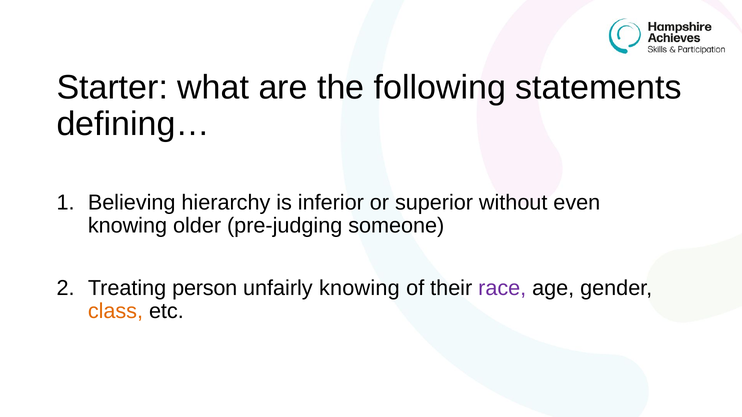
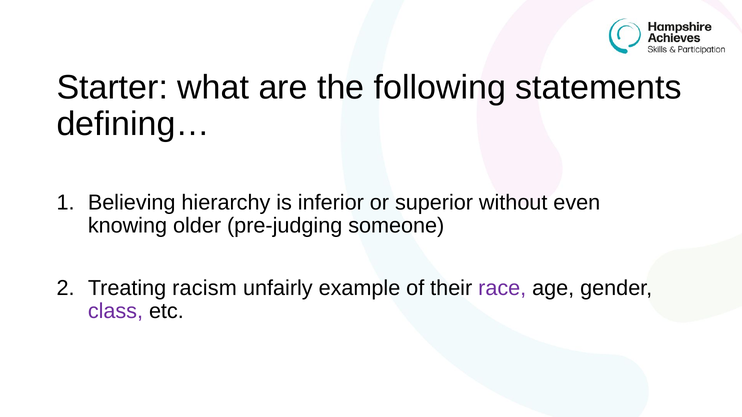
person: person -> racism
unfairly knowing: knowing -> example
class colour: orange -> purple
